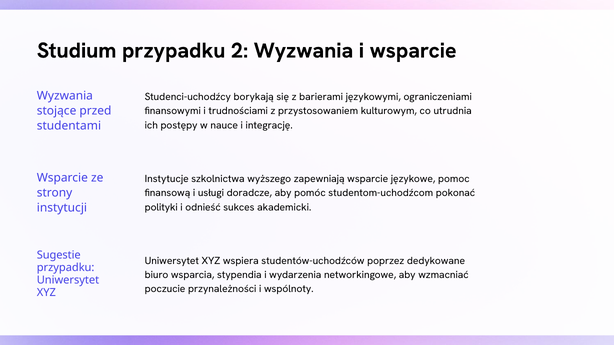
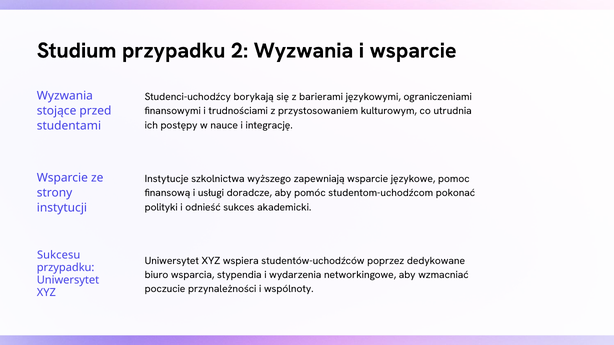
Sugestie: Sugestie -> Sukcesu
